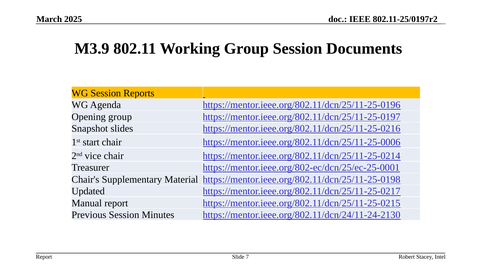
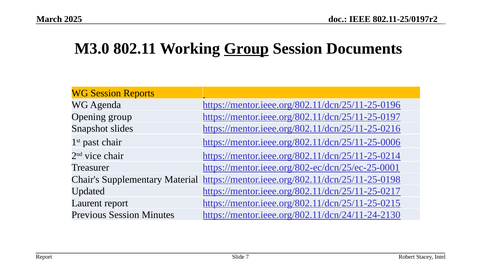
M3.9: M3.9 -> M3.0
Group at (246, 49) underline: none -> present
start: start -> past
Manual: Manual -> Laurent
